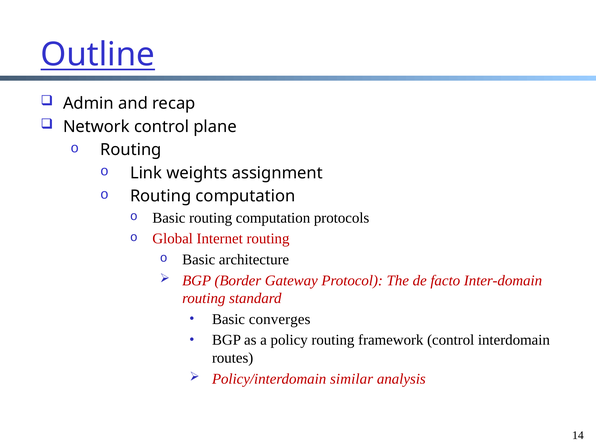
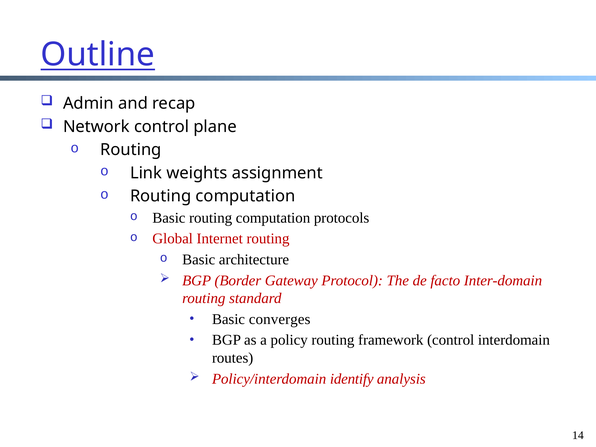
similar: similar -> identify
